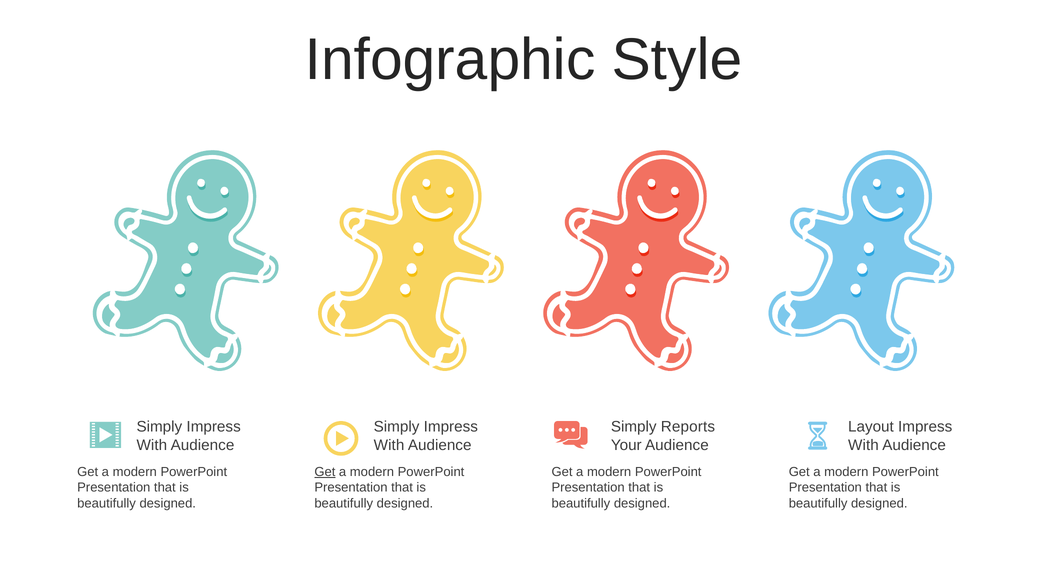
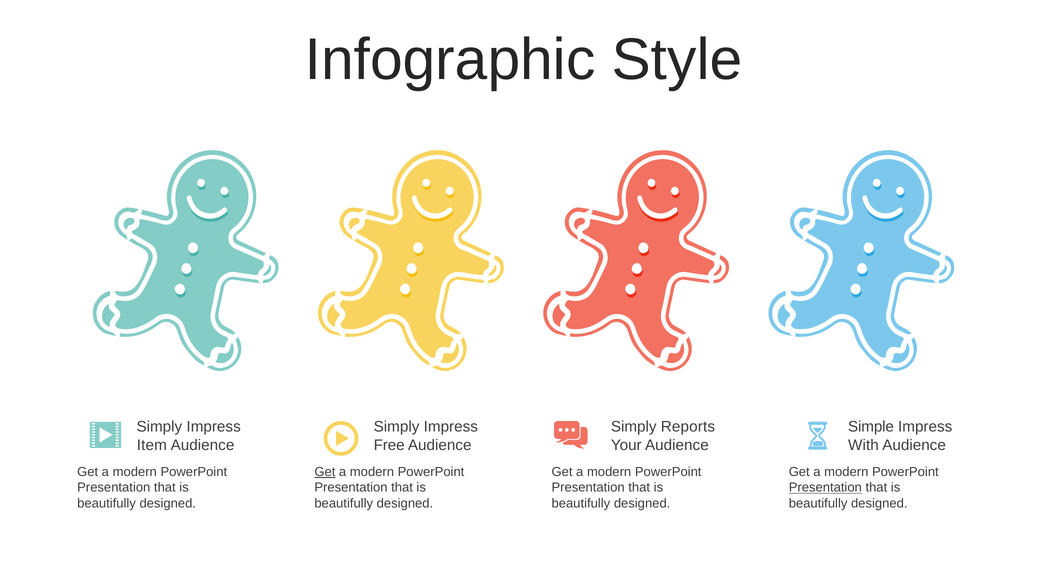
Layout: Layout -> Simple
With at (152, 445): With -> Item
With at (389, 445): With -> Free
Presentation at (825, 488) underline: none -> present
